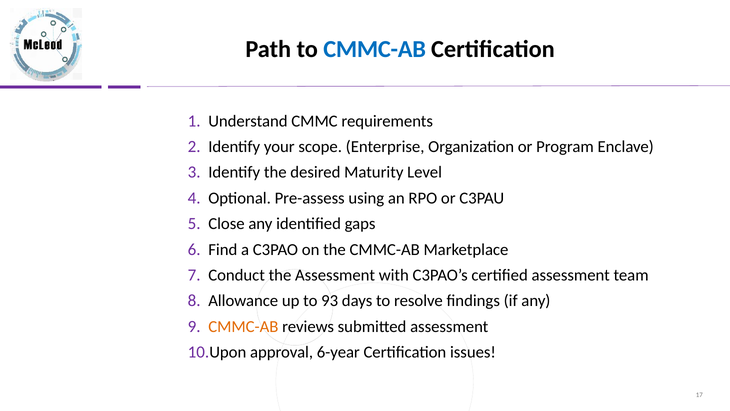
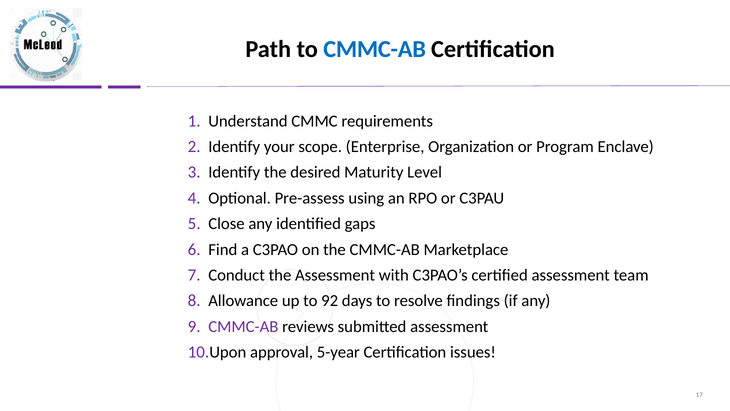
93: 93 -> 92
CMMC-AB at (243, 326) colour: orange -> purple
6-year: 6-year -> 5-year
